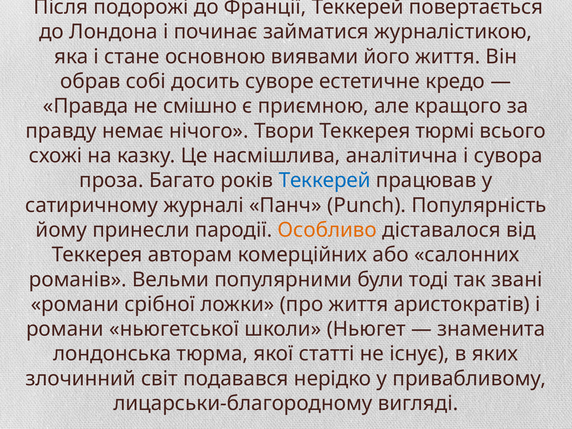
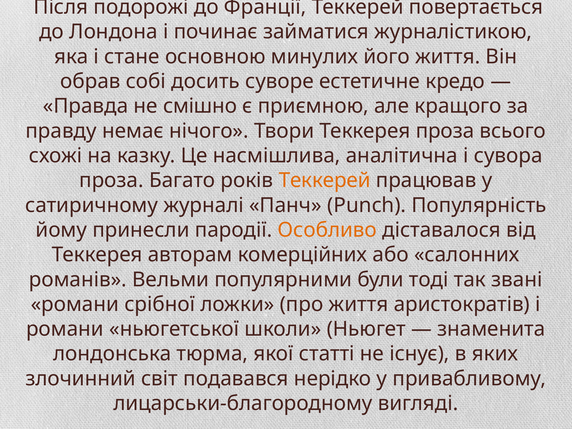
виявами: виявами -> минулих
Теккерея тюрмі: тюрмі -> проза
Теккерей at (325, 180) colour: blue -> orange
